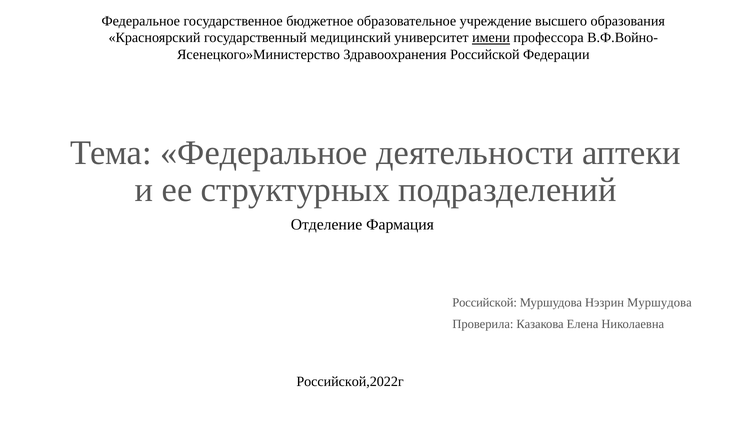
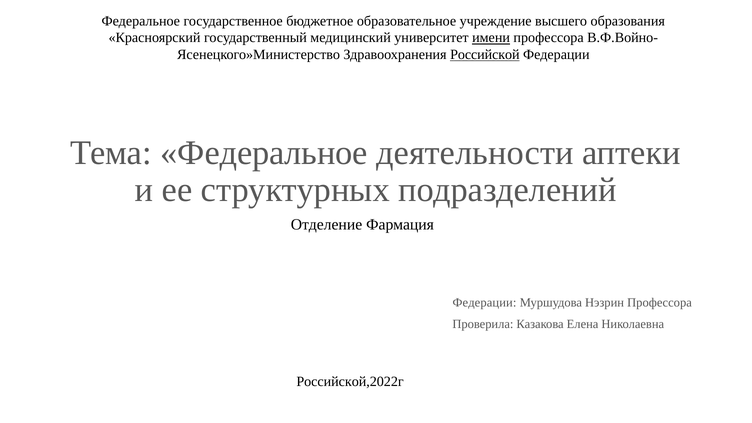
Российской at (485, 55) underline: none -> present
Российской at (485, 303): Российской -> Федерации
Нэзрин Муршудова: Муршудова -> Профессора
